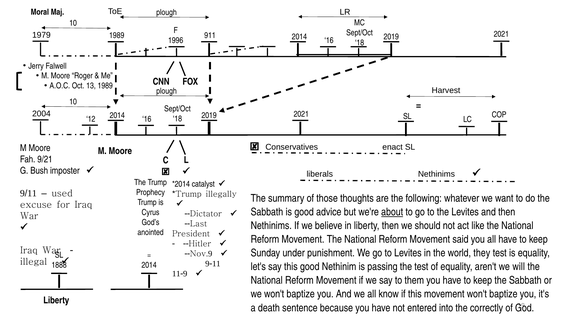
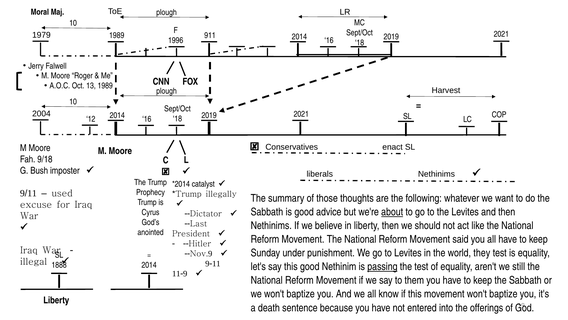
9/21: 9/21 -> 9/18
passing underline: none -> present
will: will -> still
correctly: correctly -> offerings
